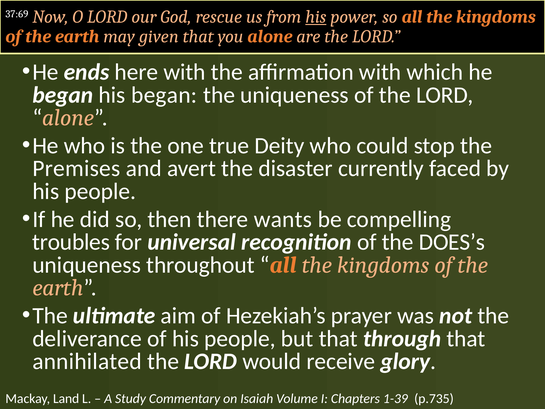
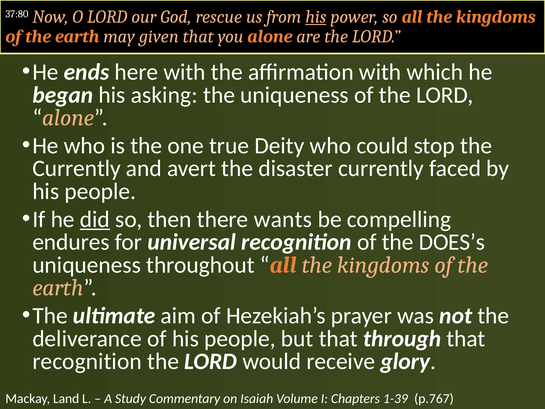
37:69: 37:69 -> 37:80
his began: began -> asking
Premises at (76, 168): Premises -> Currently
did underline: none -> present
troubles: troubles -> endures
annihilated at (87, 361): annihilated -> recognition
p.735: p.735 -> p.767
